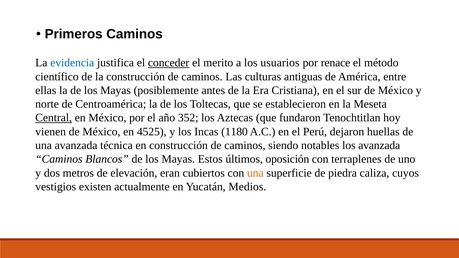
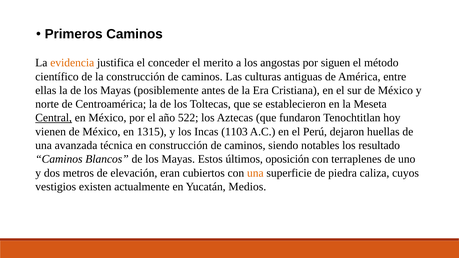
evidencia colour: blue -> orange
conceder underline: present -> none
usuarios: usuarios -> angostas
renace: renace -> siguen
352: 352 -> 522
4525: 4525 -> 1315
1180: 1180 -> 1103
los avanzada: avanzada -> resultado
